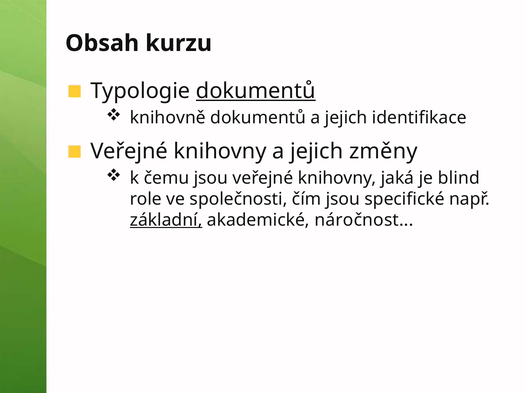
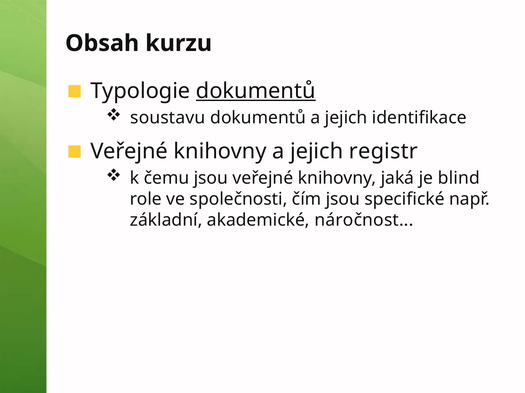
knihovně: knihovně -> soustavu
změny: změny -> registr
základní underline: present -> none
